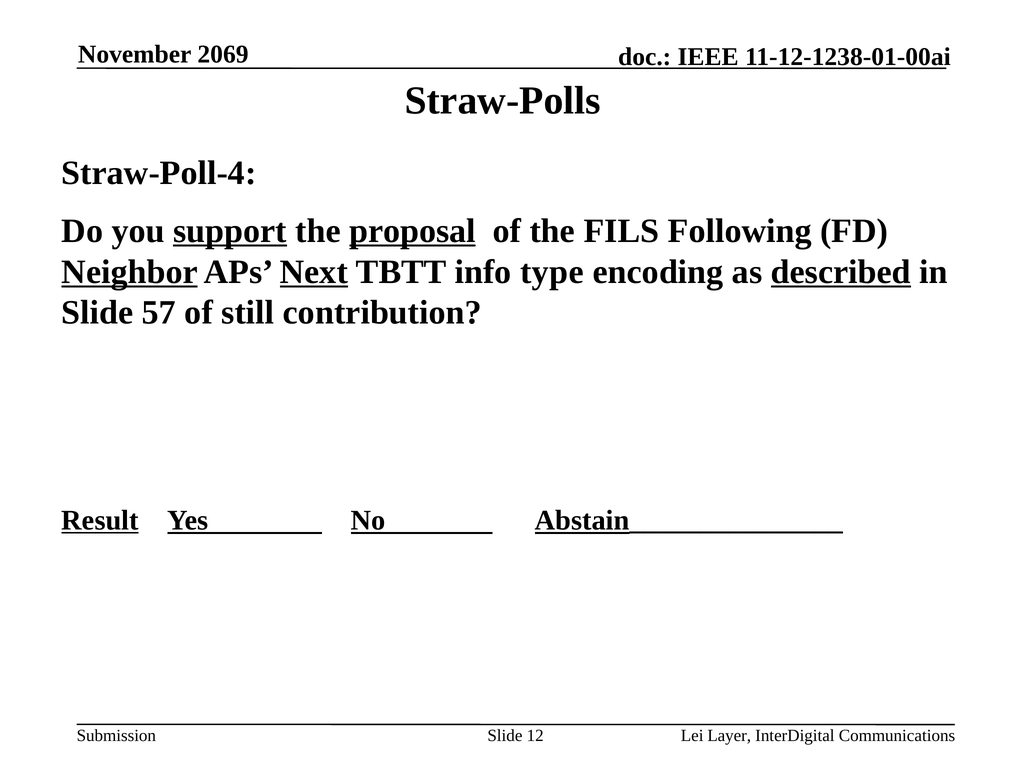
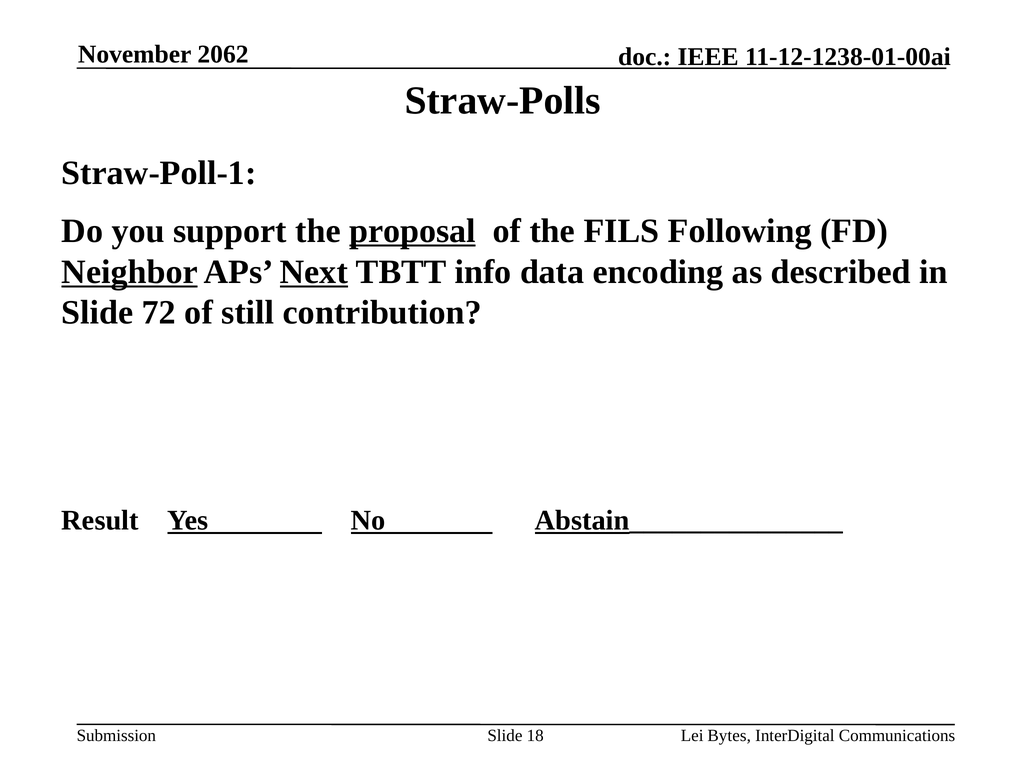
2069: 2069 -> 2062
Straw-Poll-4: Straw-Poll-4 -> Straw-Poll-1
support underline: present -> none
type: type -> data
described underline: present -> none
57: 57 -> 72
Result underline: present -> none
12: 12 -> 18
Layer: Layer -> Bytes
